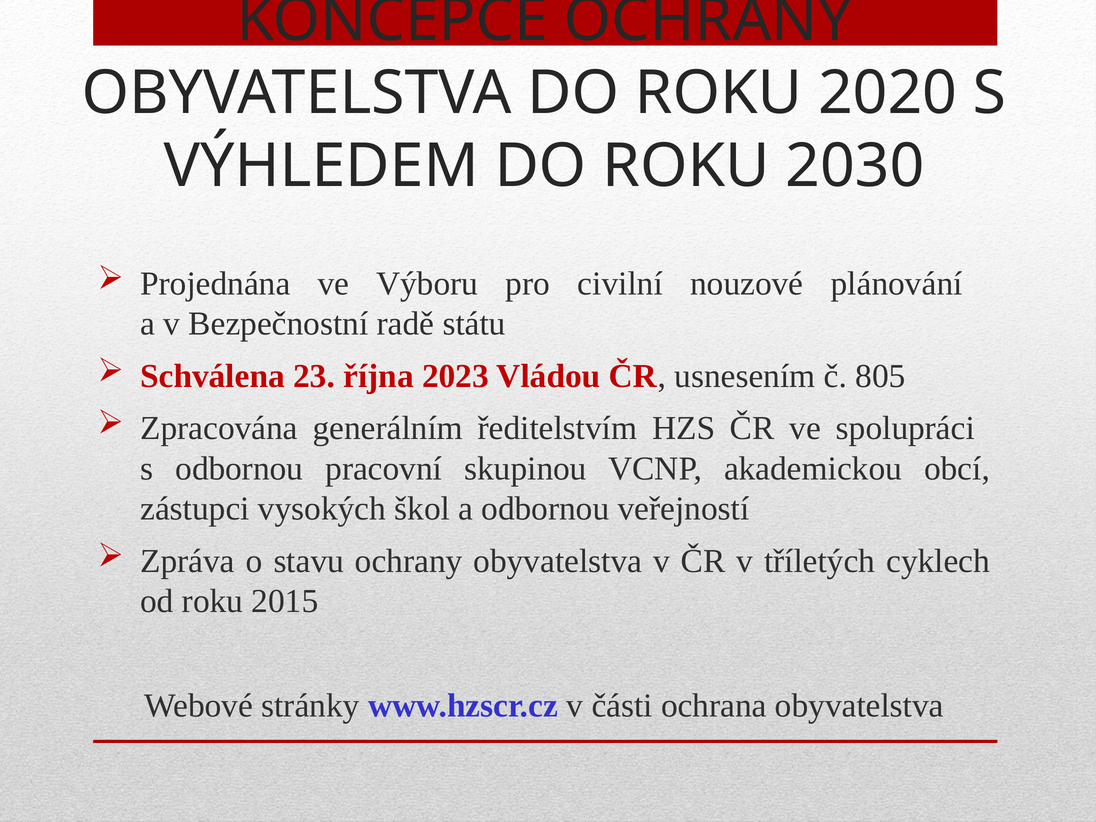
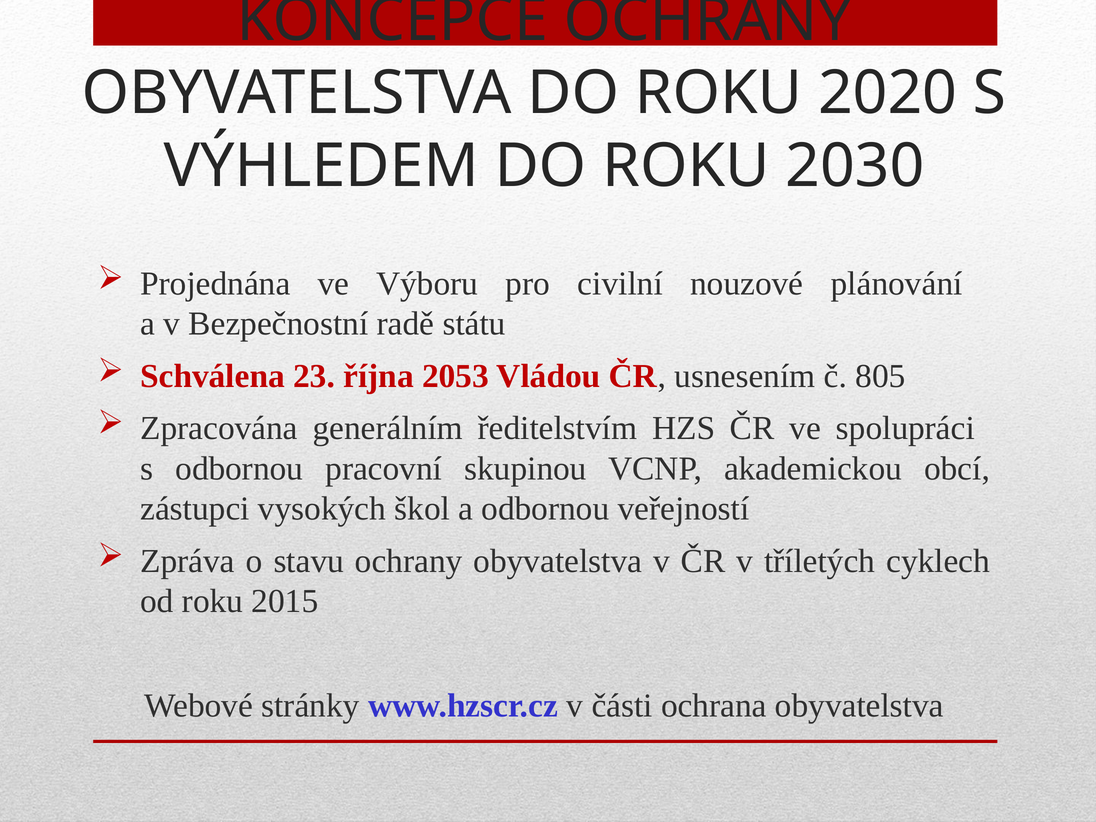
2023: 2023 -> 2053
